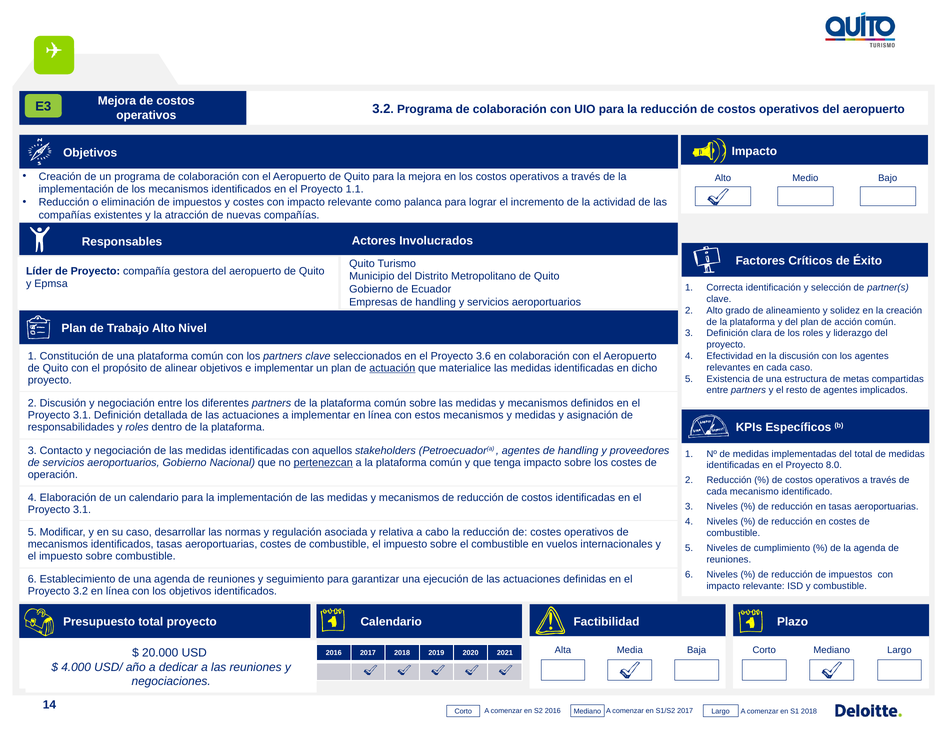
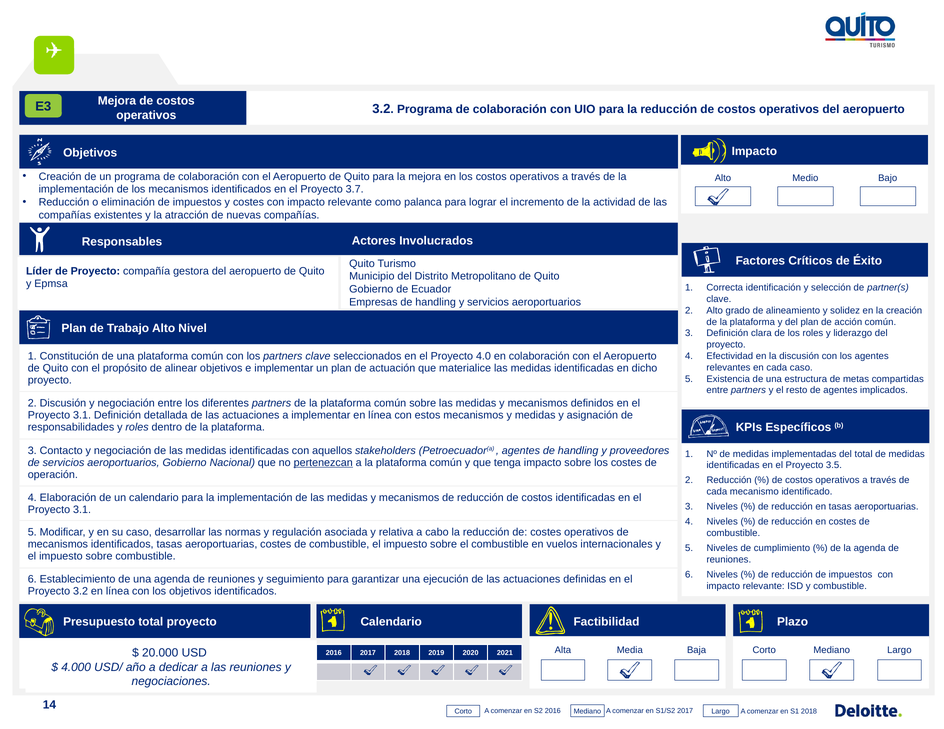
1.1: 1.1 -> 3.7
3.6: 3.6 -> 4.0
actuación underline: present -> none
8.0: 8.0 -> 3.5
